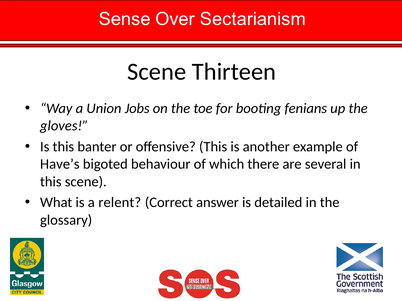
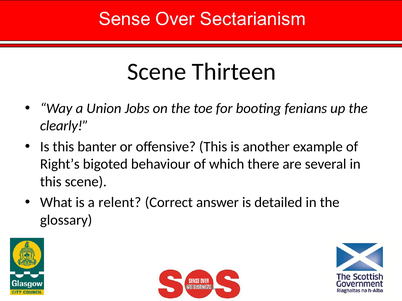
gloves: gloves -> clearly
Have’s: Have’s -> Right’s
